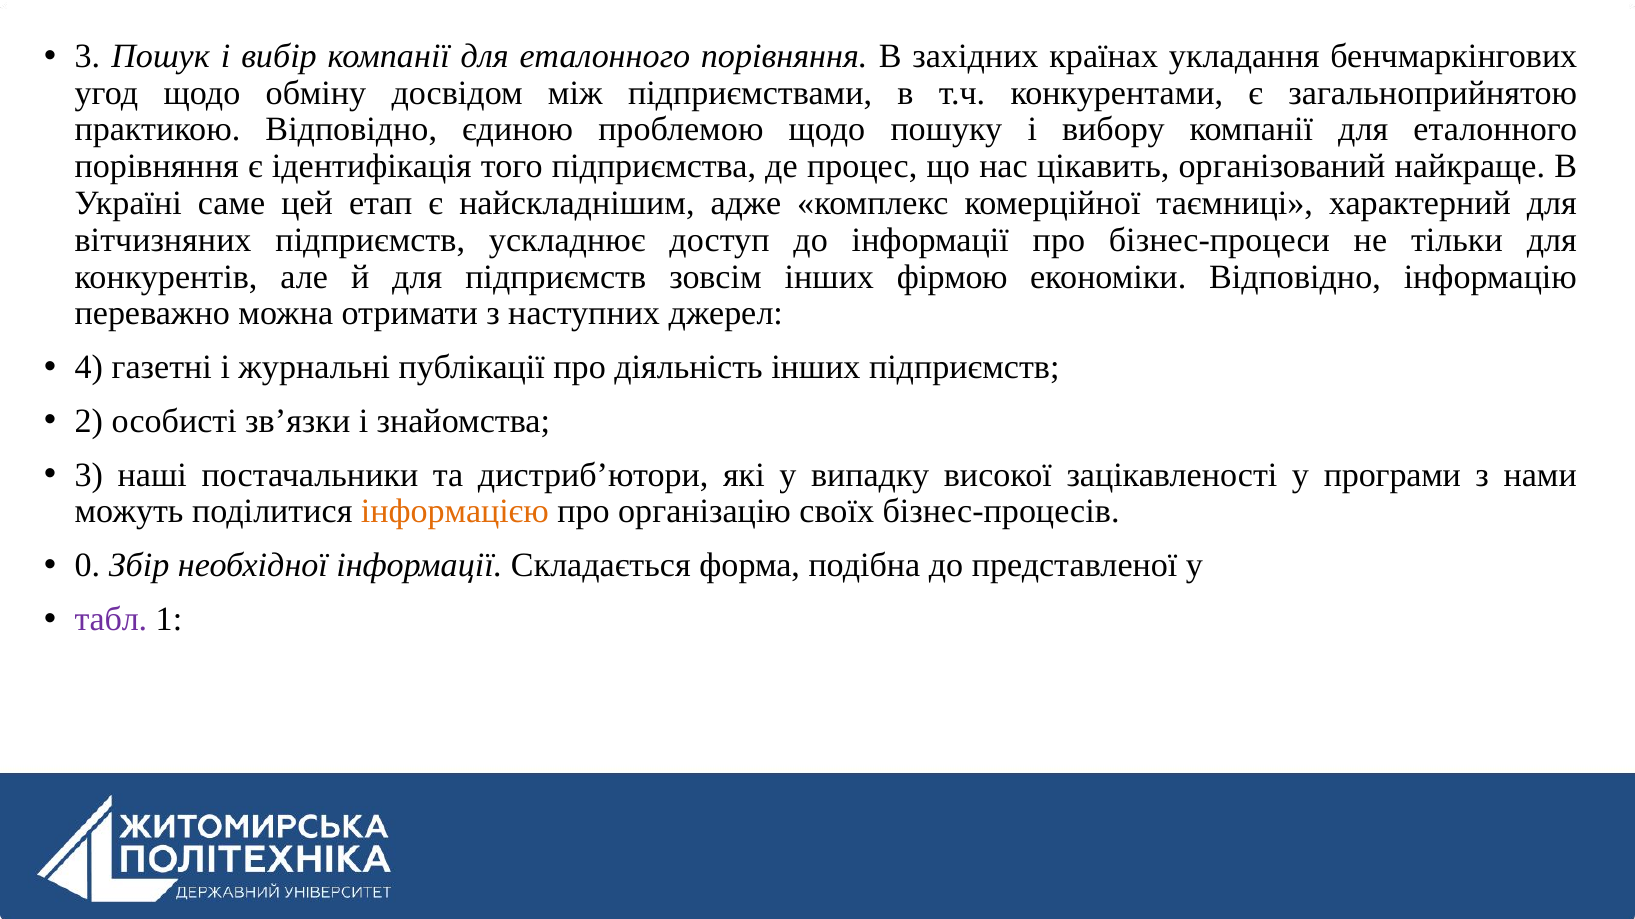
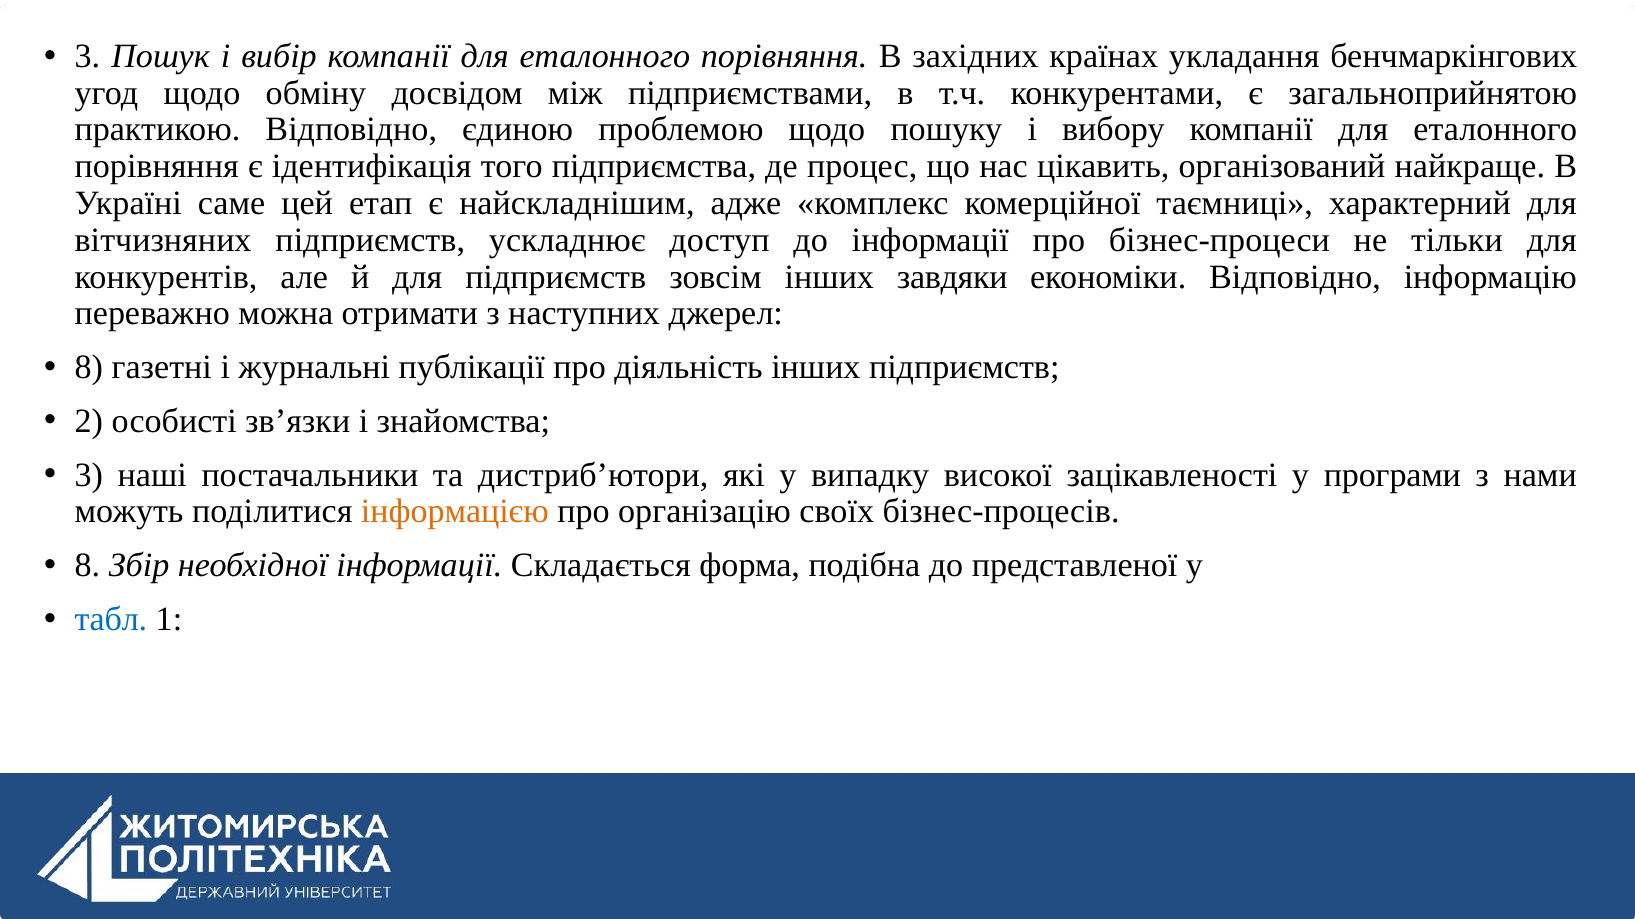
фірмою: фірмою -> завдяки
4 at (89, 368): 4 -> 8
0 at (87, 566): 0 -> 8
табл colour: purple -> blue
